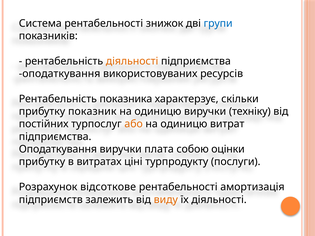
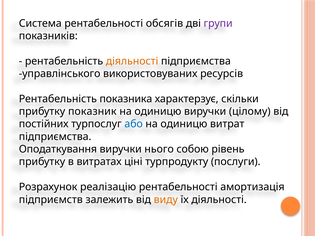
знижок: знижок -> обсягів
групи colour: blue -> purple
оподаткування at (60, 74): оподаткування -> управлінського
техніку: техніку -> цілому
або colour: orange -> blue
плата: плата -> нього
оцінки: оцінки -> рівень
відсоткове: відсоткове -> реалізацію
